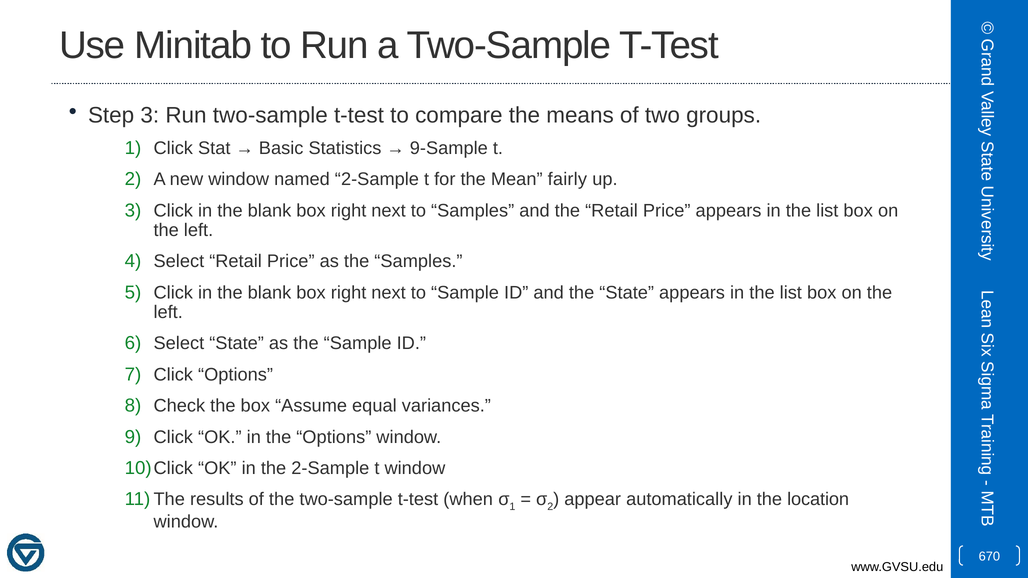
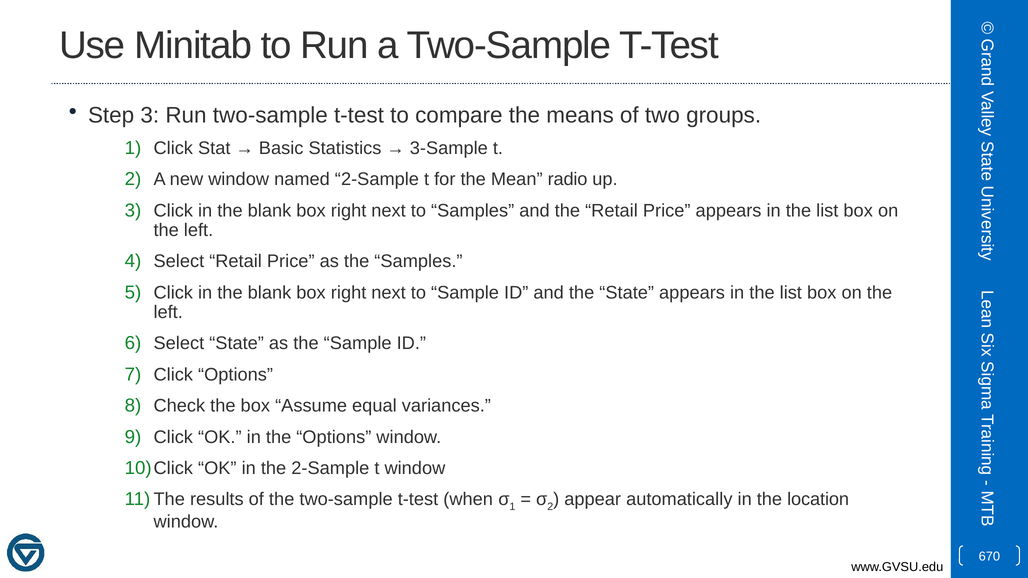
9-Sample: 9-Sample -> 3-Sample
fairly: fairly -> radio
